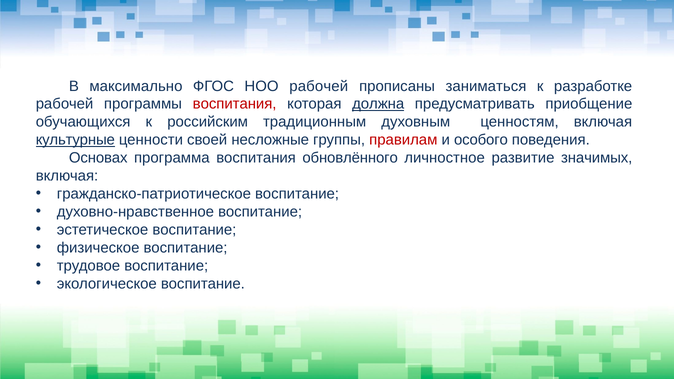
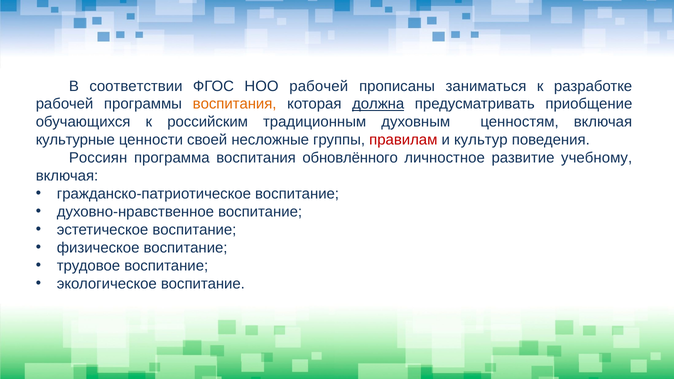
максимально: максимально -> соответствии
воспитания at (235, 104) colour: red -> orange
культурные underline: present -> none
особого: особого -> культур
Основах: Основах -> Россиян
значимых: значимых -> учебному
